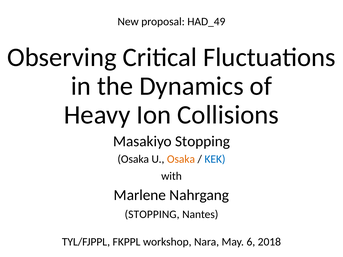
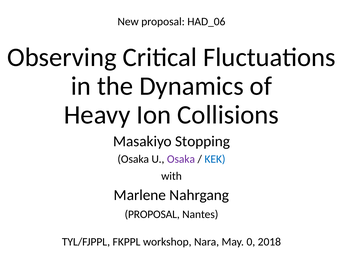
HAD_49: HAD_49 -> HAD_06
Osaka at (181, 159) colour: orange -> purple
STOPPING at (152, 215): STOPPING -> PROPOSAL
6: 6 -> 0
